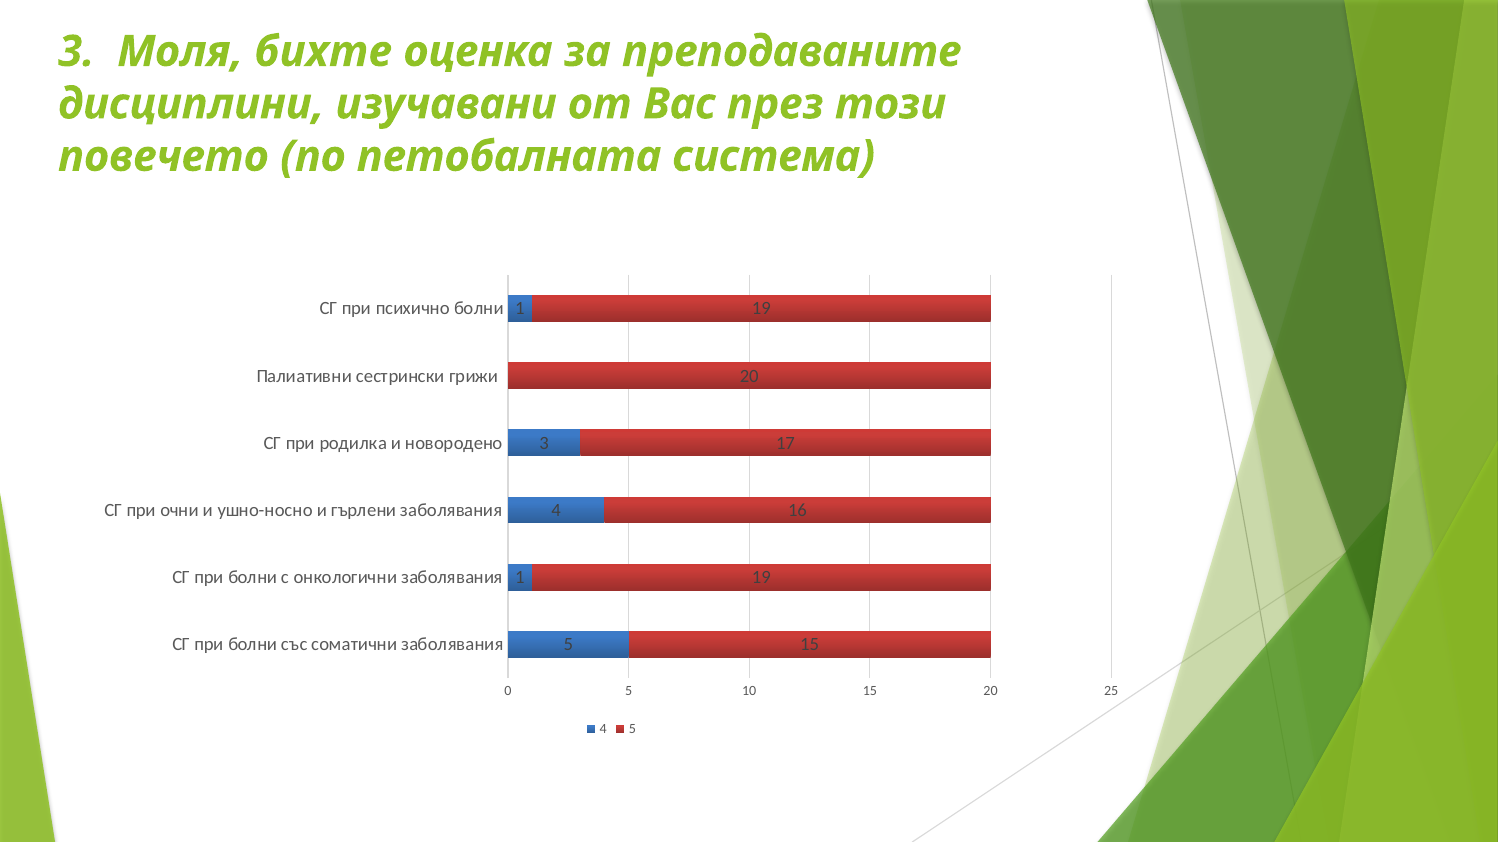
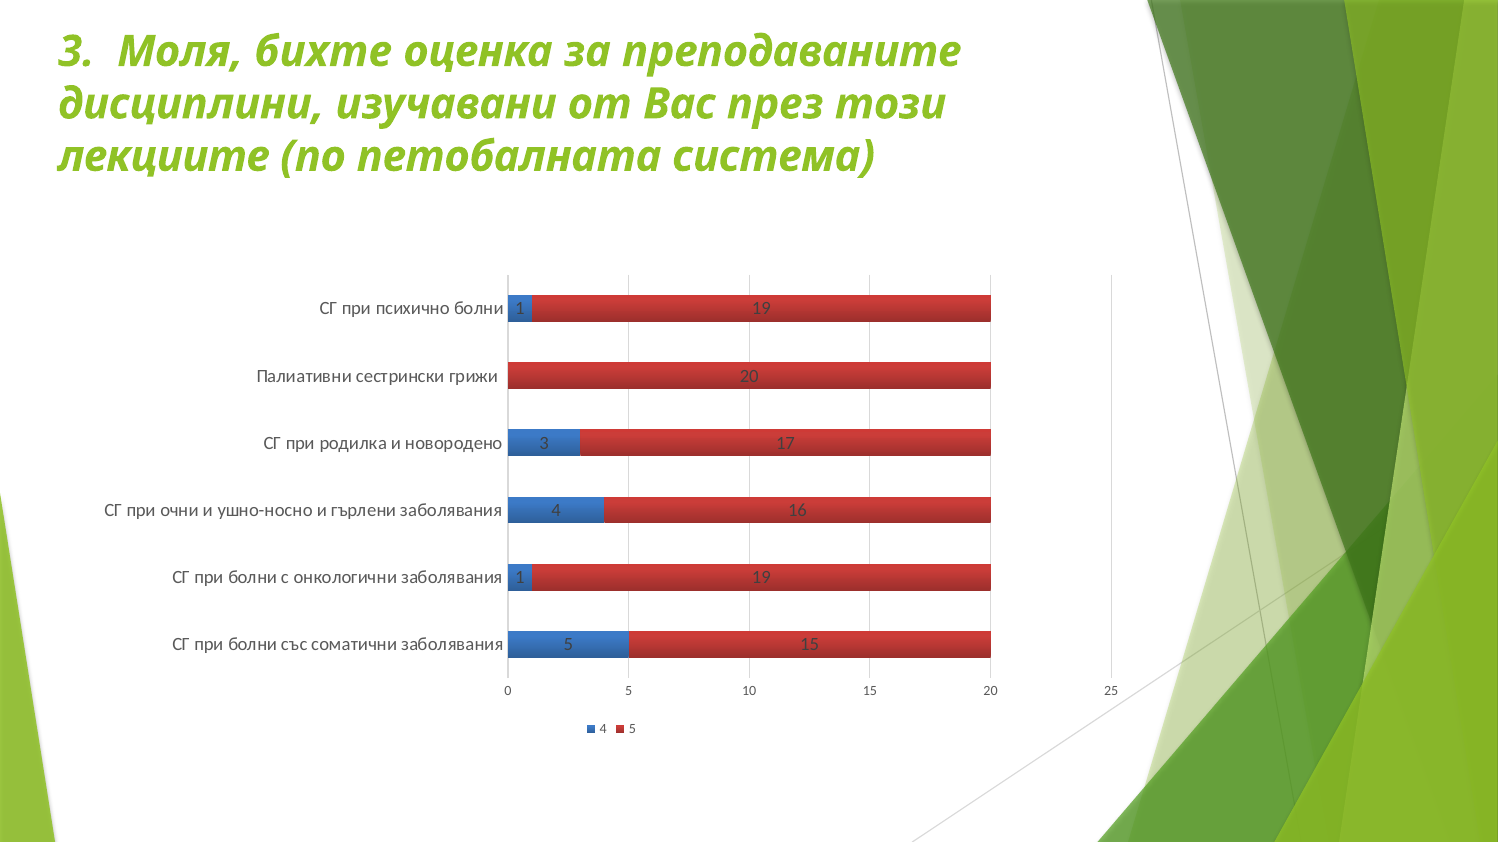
повечето: повечето -> лекциите
